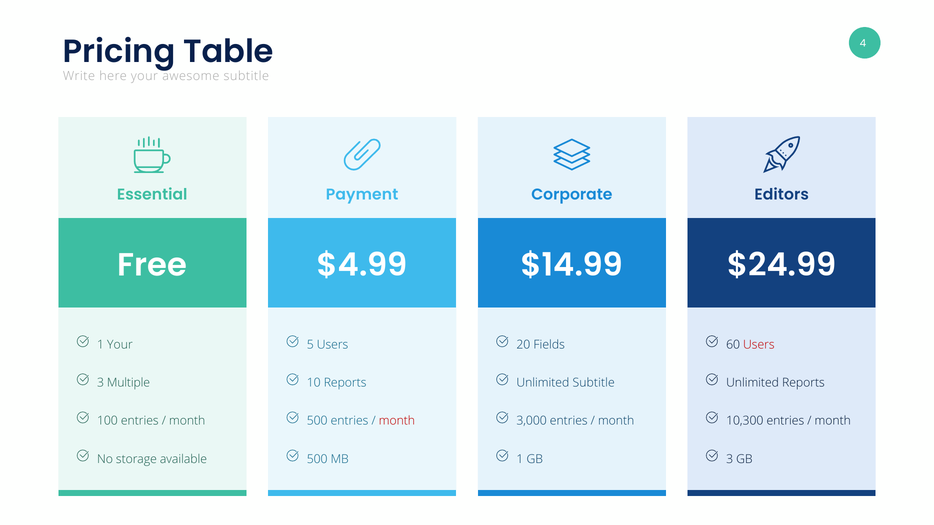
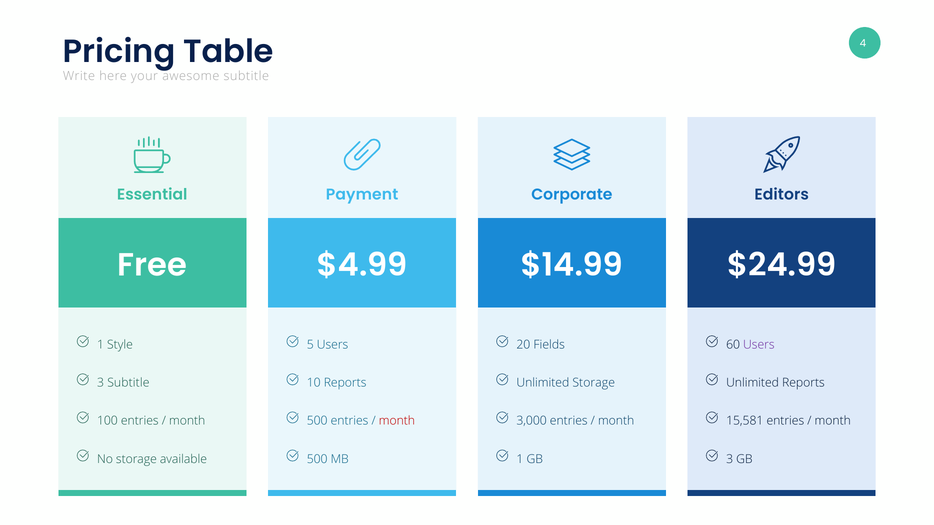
1 Your: Your -> Style
Users at (759, 345) colour: red -> purple
3 Multiple: Multiple -> Subtitle
Unlimited Subtitle: Subtitle -> Storage
10,300: 10,300 -> 15,581
